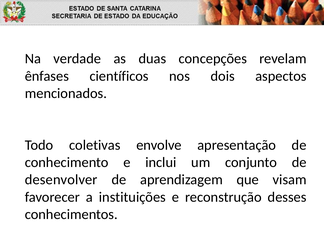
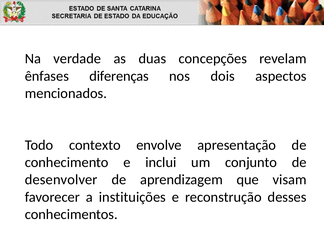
científicos: científicos -> diferenças
coletivas: coletivas -> contexto
